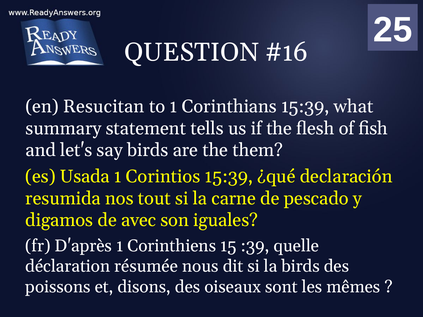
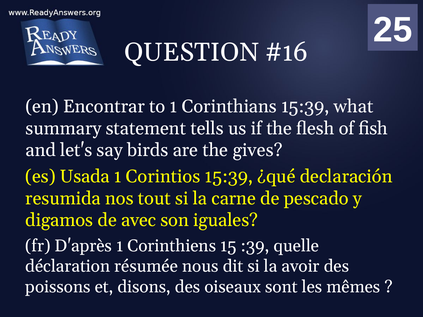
Resucitan: Resucitan -> Encontrar
them: them -> gives
la birds: birds -> avoir
